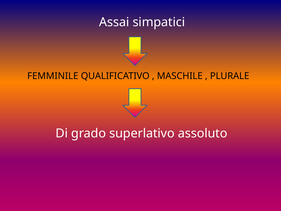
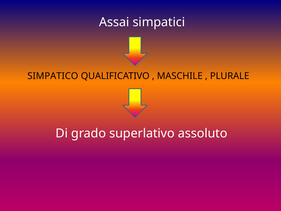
FEMMINILE: FEMMINILE -> SIMPATICO
